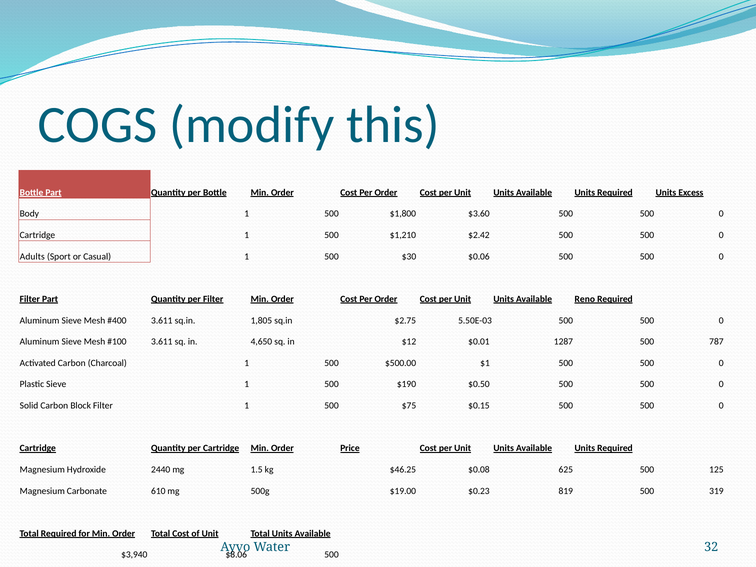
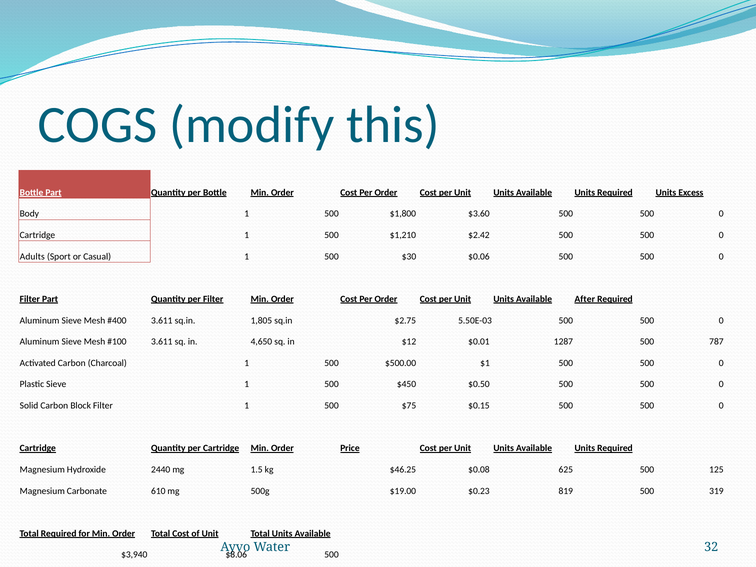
Reno: Reno -> After
$190: $190 -> $450
